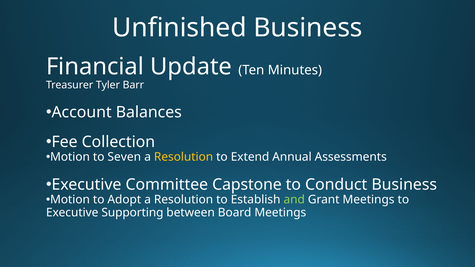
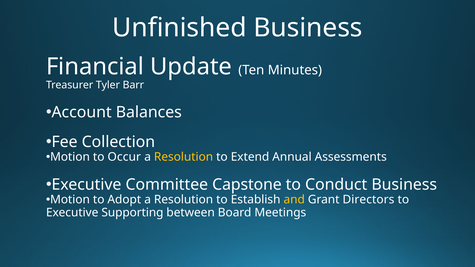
Seven: Seven -> Occur
and colour: light green -> yellow
Grant Meetings: Meetings -> Directors
